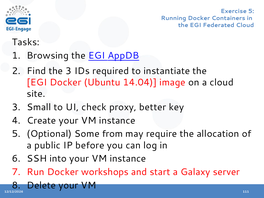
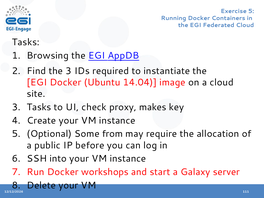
3 Small: Small -> Tasks
better: better -> makes
